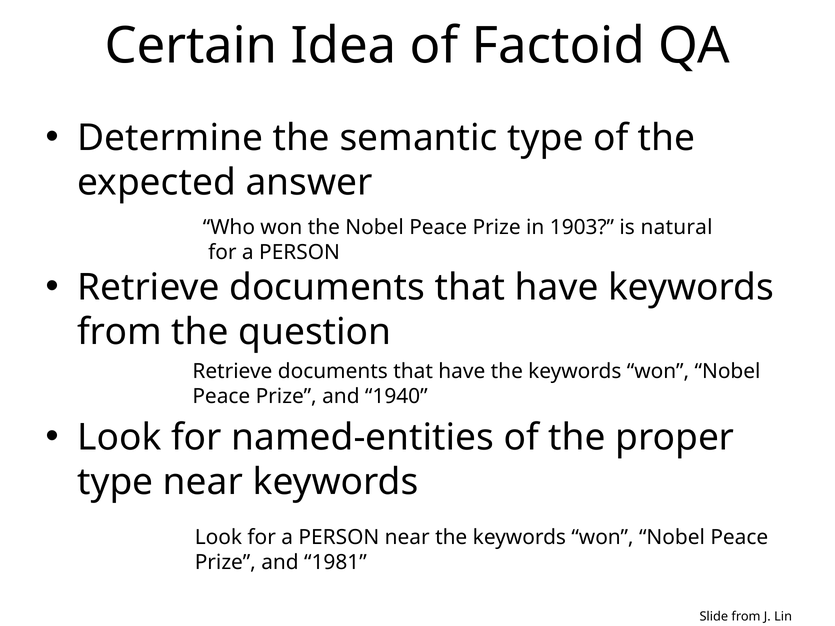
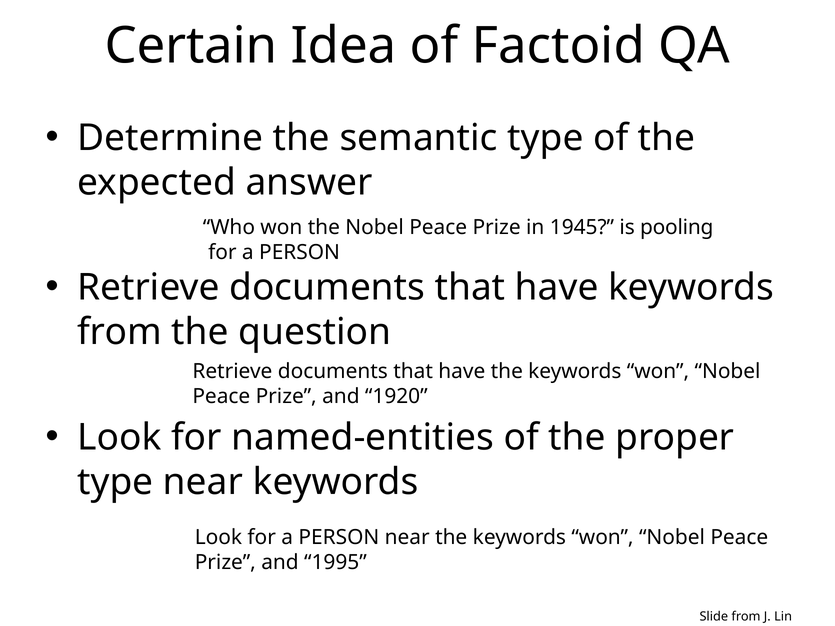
1903: 1903 -> 1945
natural: natural -> pooling
1940: 1940 -> 1920
1981: 1981 -> 1995
